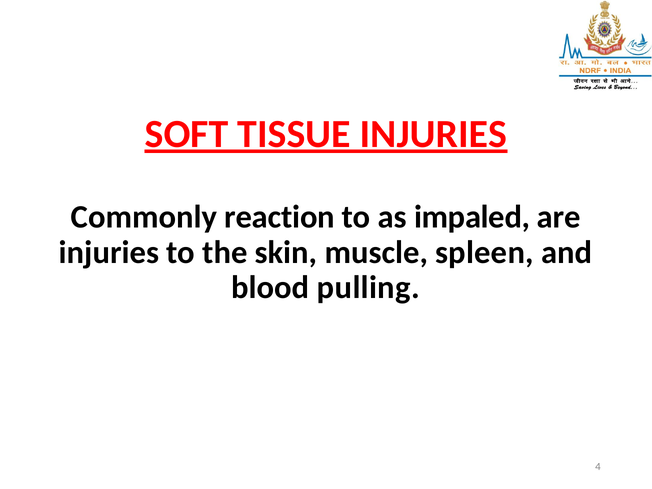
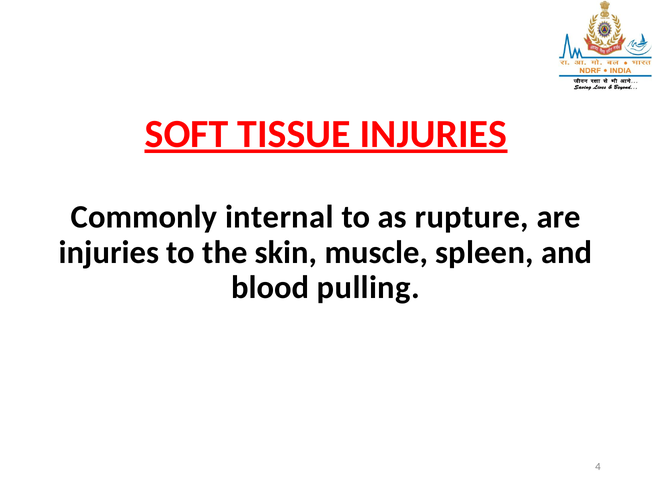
reaction: reaction -> internal
impaled: impaled -> rupture
